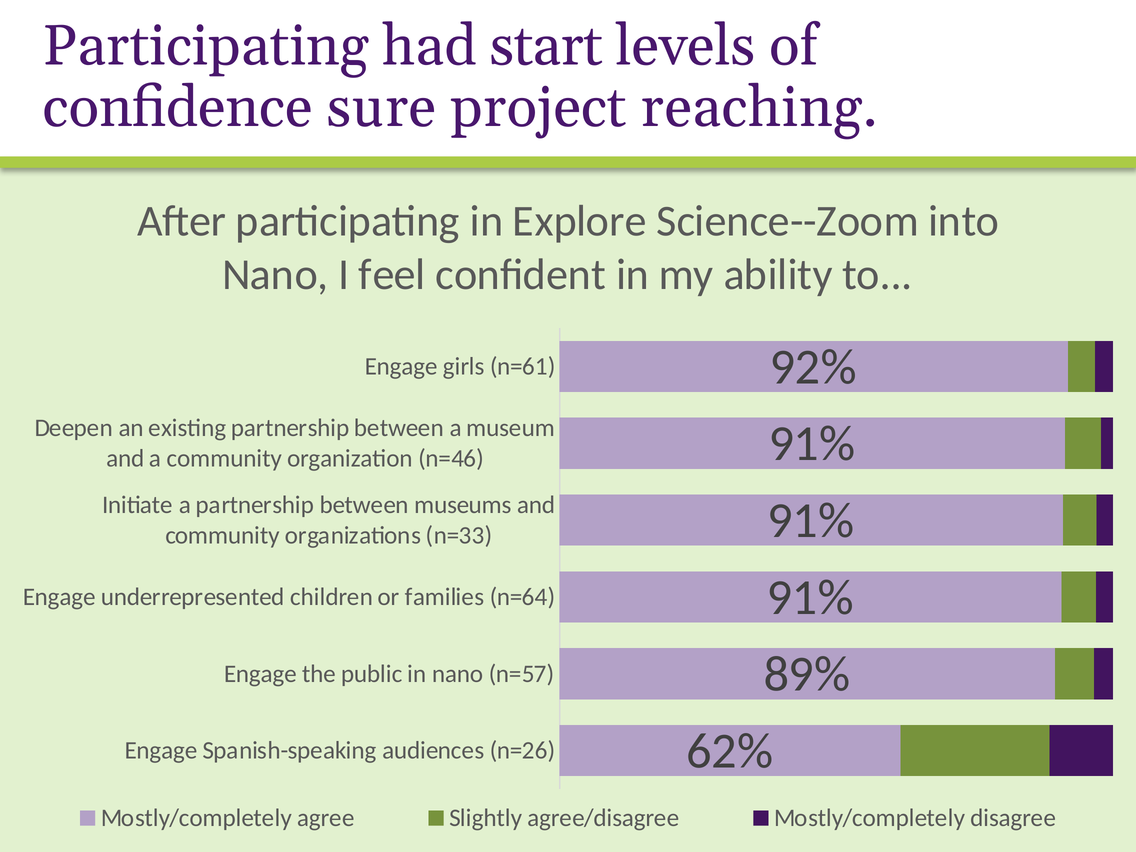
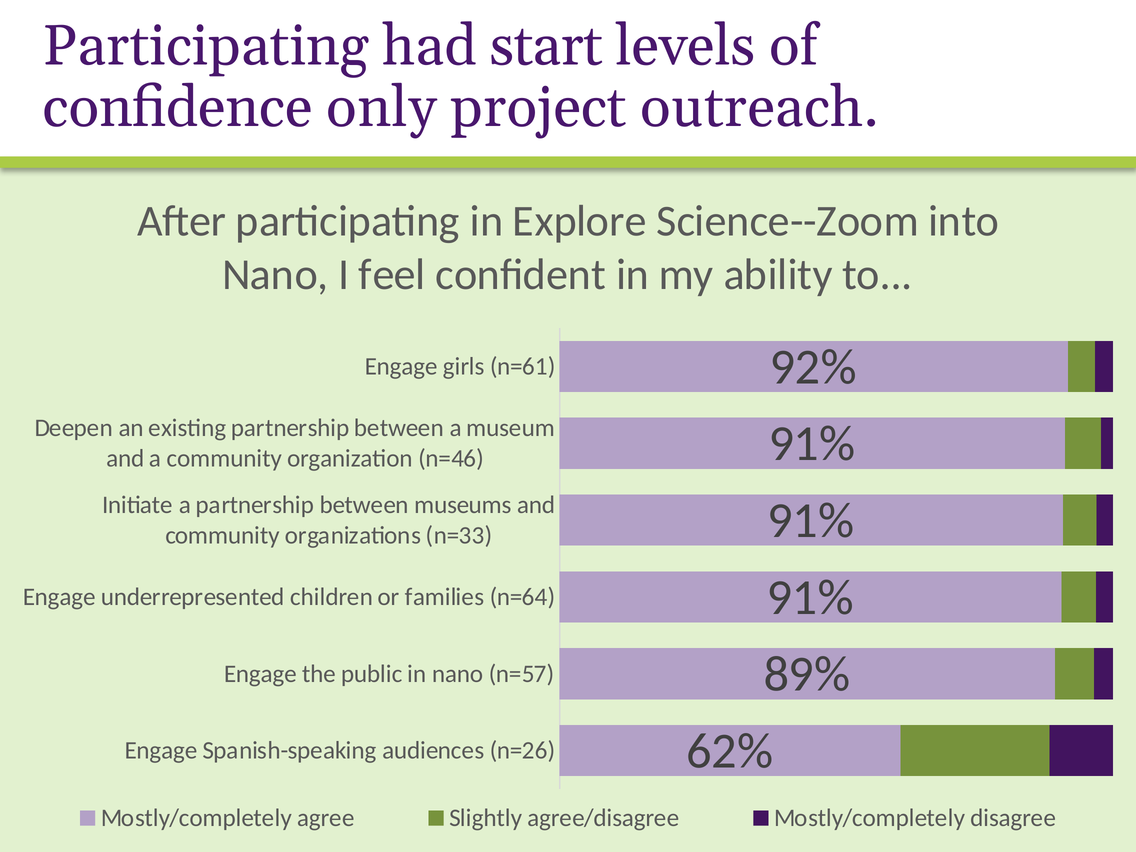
sure: sure -> only
reaching: reaching -> outreach
